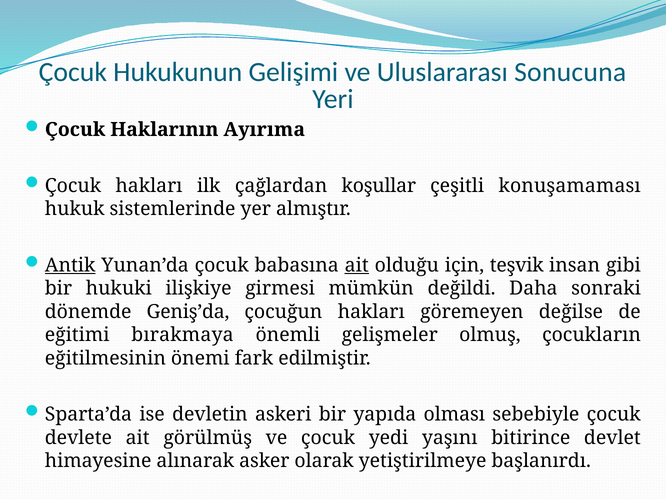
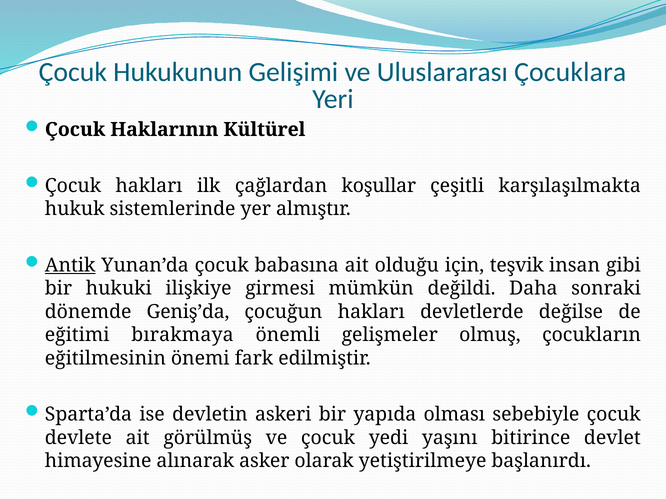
Sonucuna: Sonucuna -> Çocuklara
Ayırıma: Ayırıma -> Kültürel
konuşamaması: konuşamaması -> karşılaşılmakta
ait at (357, 265) underline: present -> none
göremeyen: göremeyen -> devletlerde
